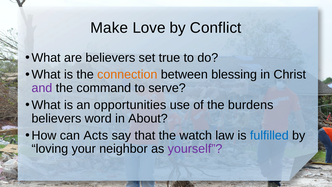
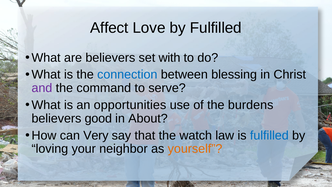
Make: Make -> Affect
by Conflict: Conflict -> Fulfilled
true: true -> with
connection colour: orange -> blue
word: word -> good
Acts: Acts -> Very
yourself colour: purple -> orange
